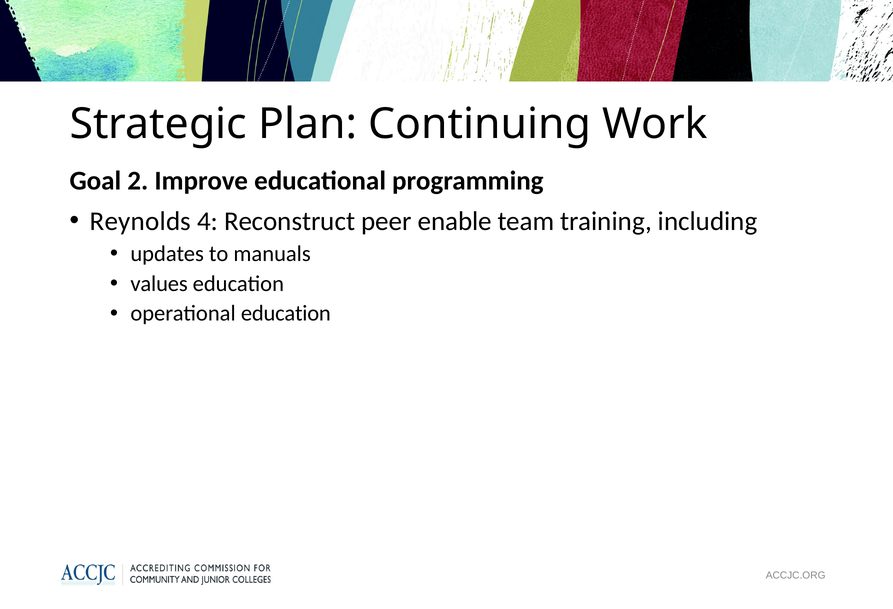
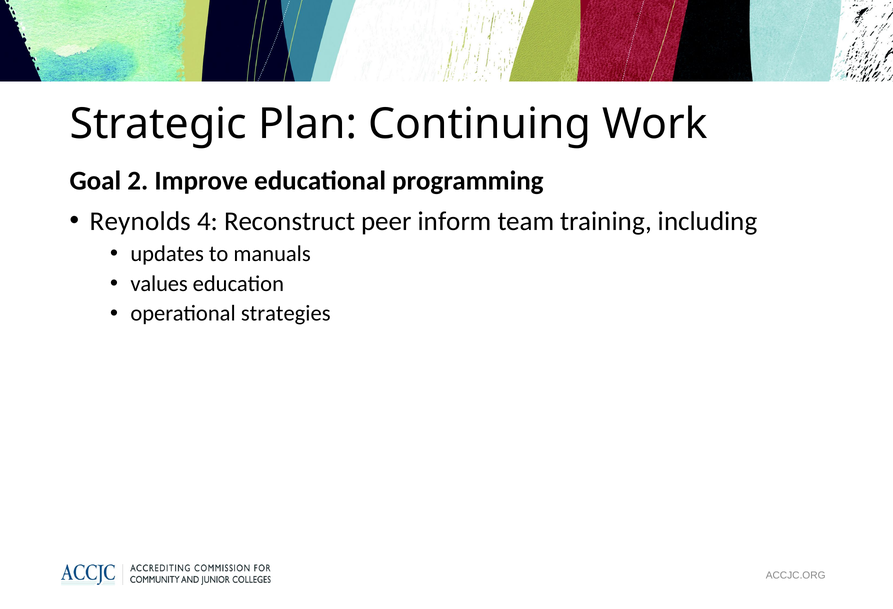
enable: enable -> inform
operational education: education -> strategies
